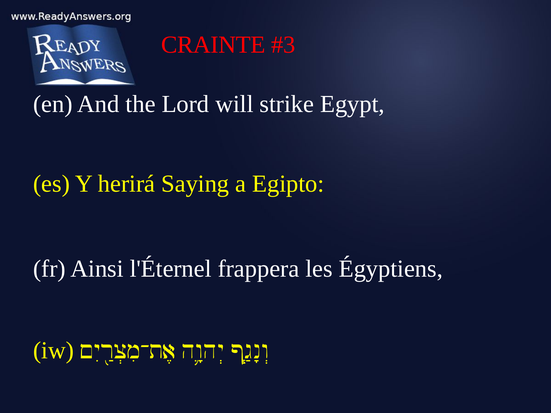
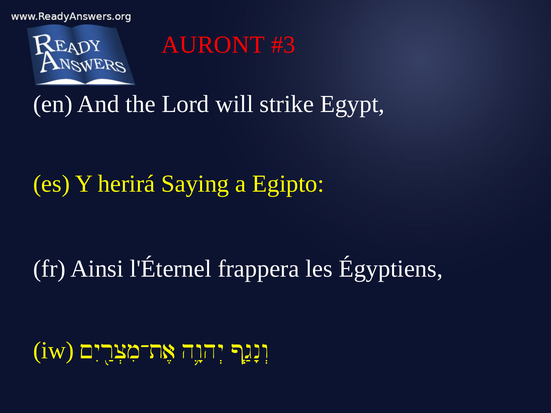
CRAINTE: CRAINTE -> AURONT
